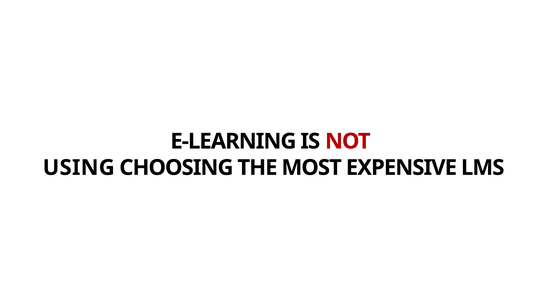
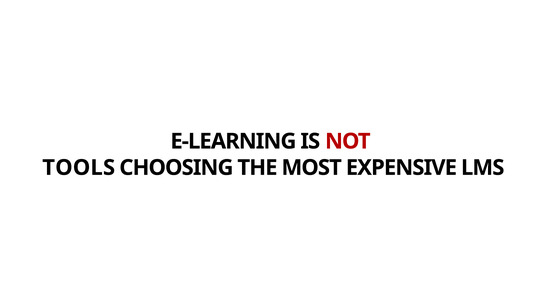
USING: USING -> TOOLS
